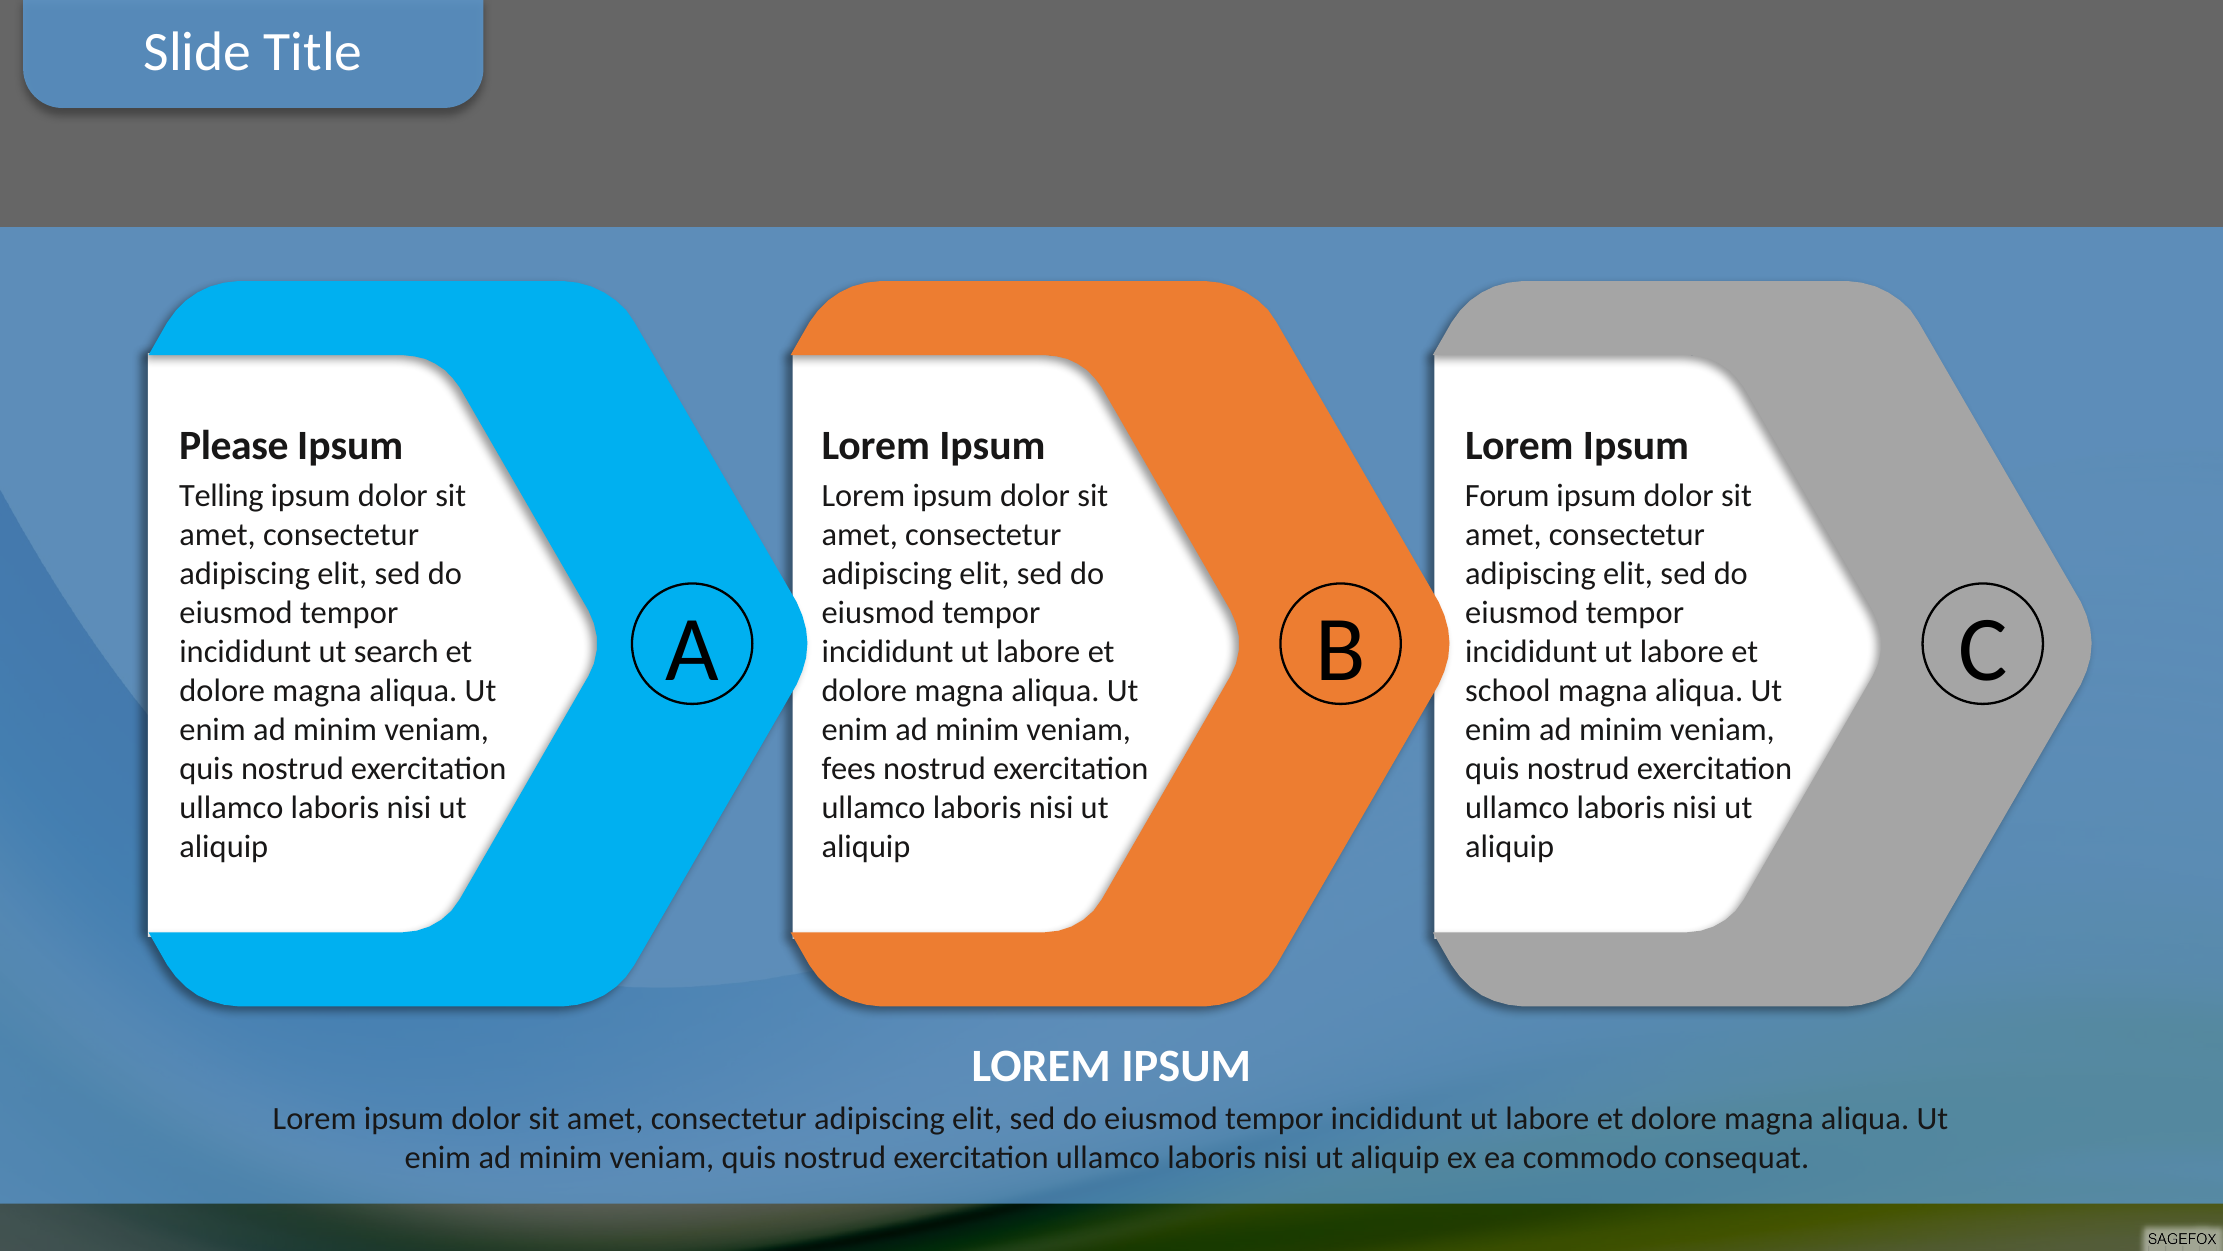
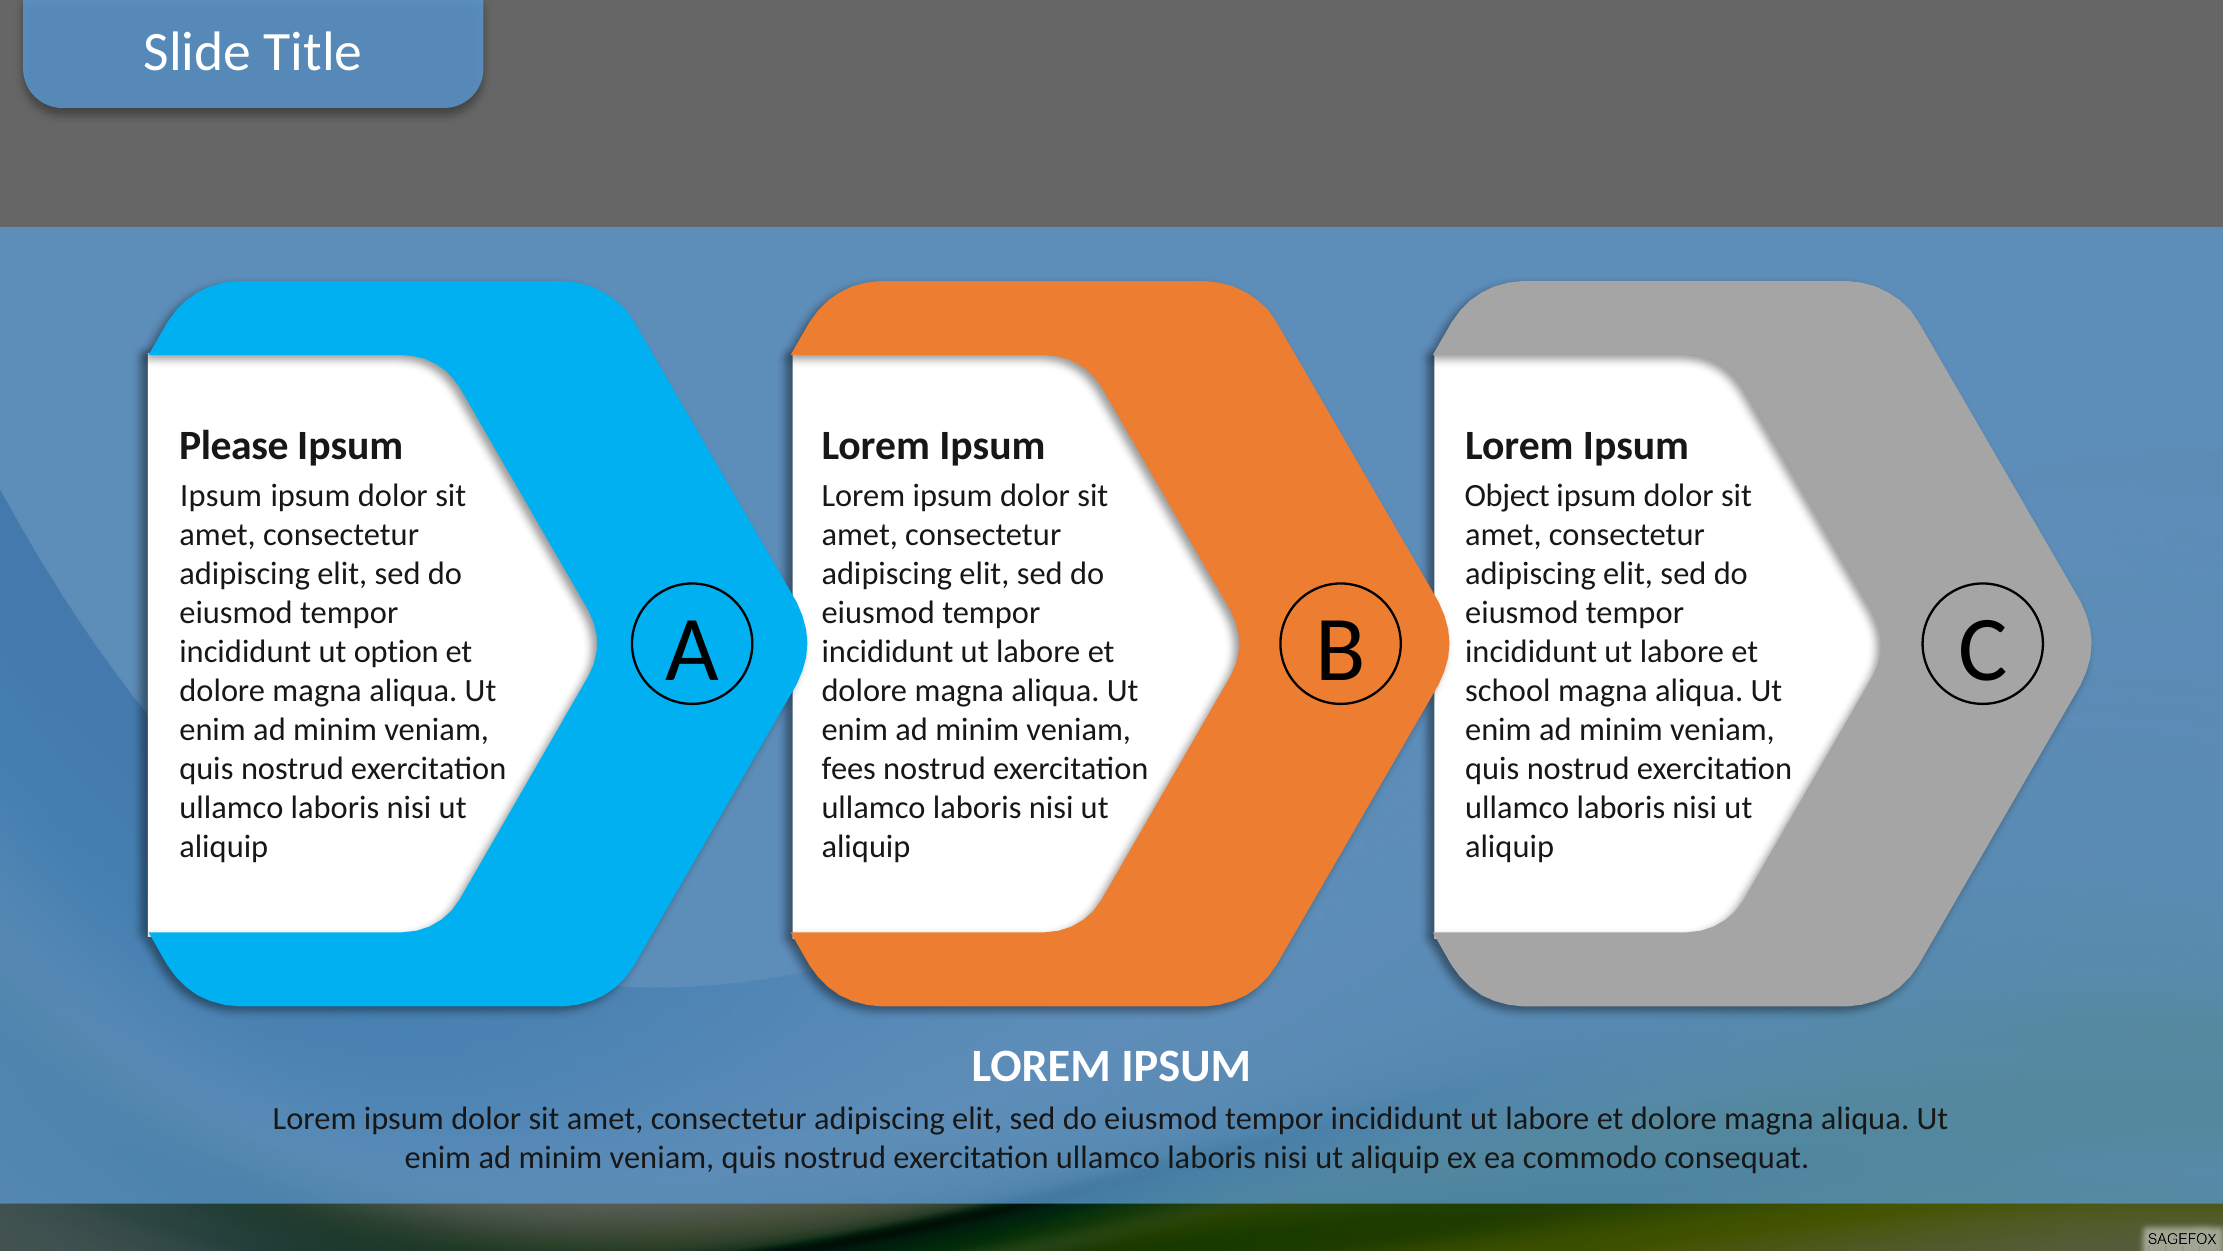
Telling at (221, 496): Telling -> Ipsum
Forum: Forum -> Object
search: search -> option
